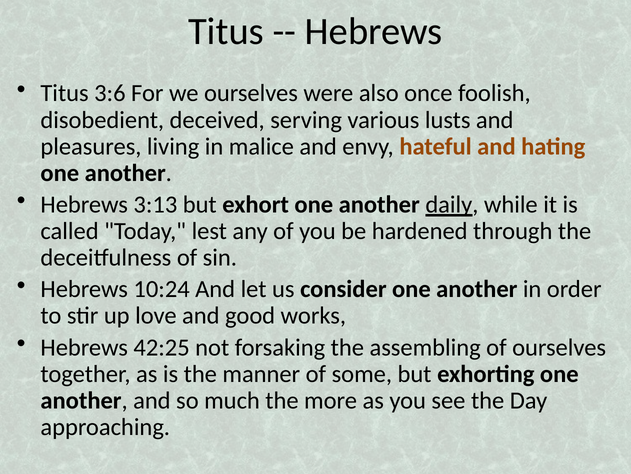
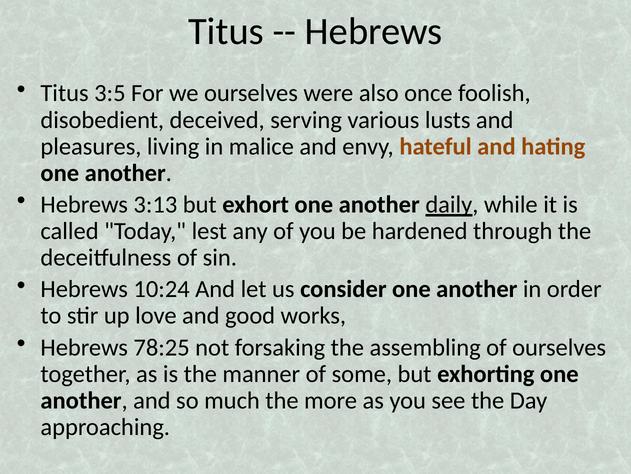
3:6: 3:6 -> 3:5
42:25: 42:25 -> 78:25
